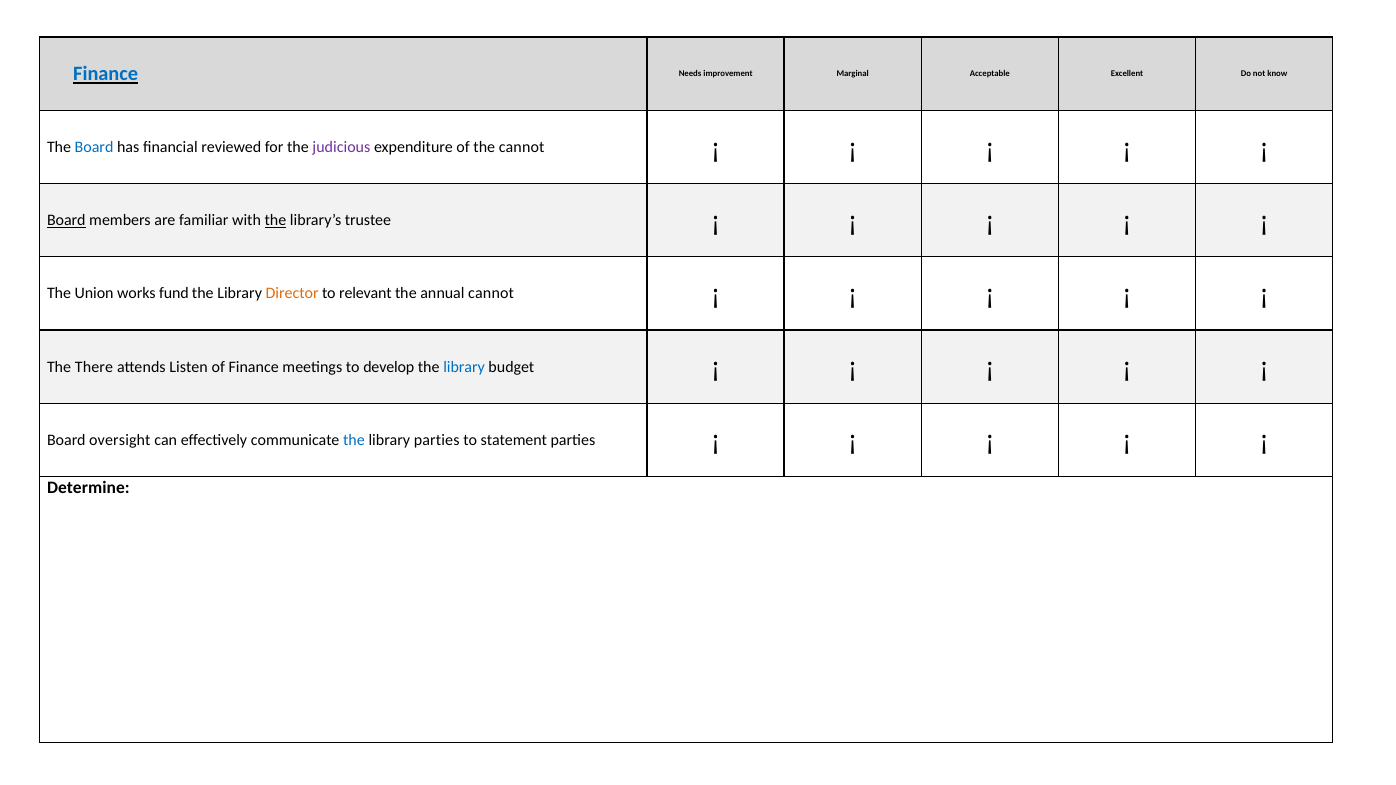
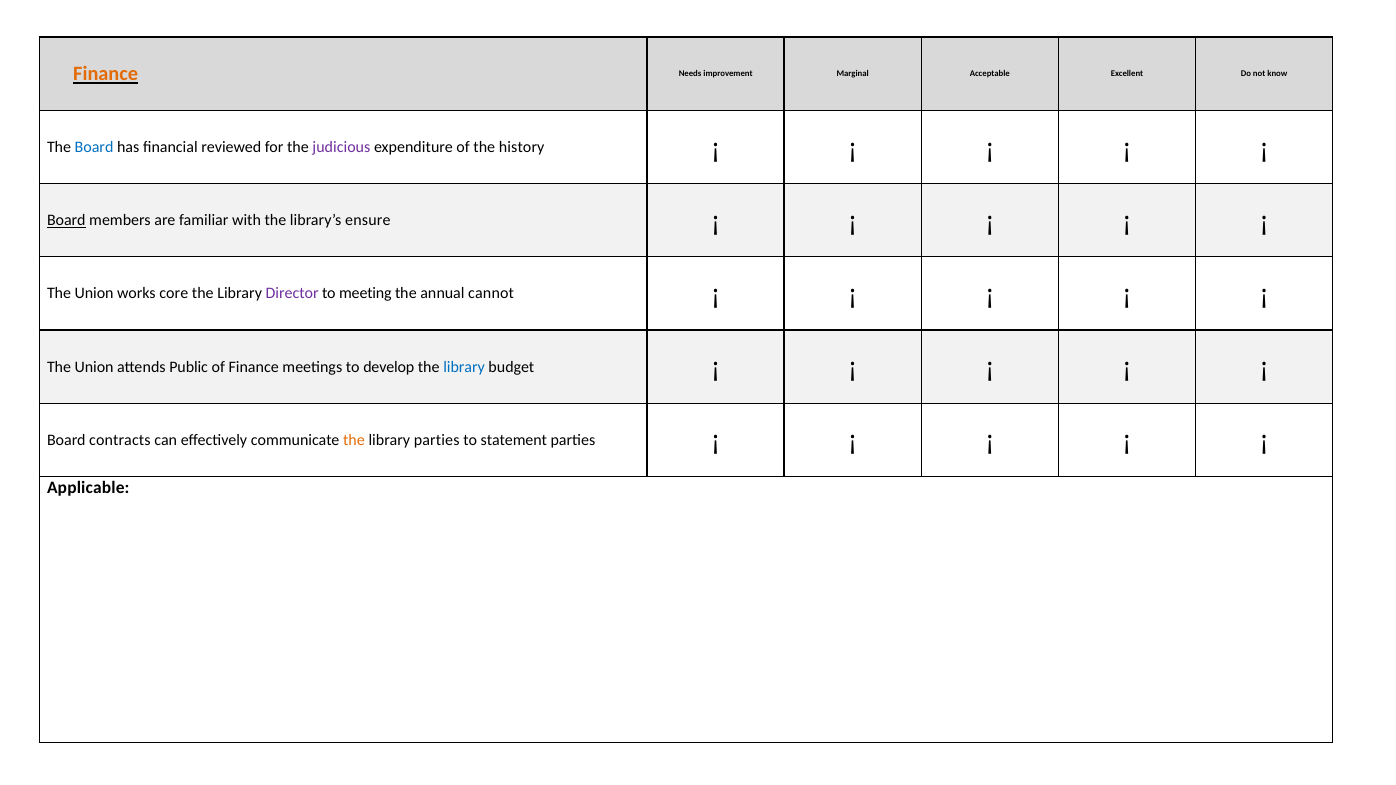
Finance at (106, 74) colour: blue -> orange
the cannot: cannot -> history
the at (275, 220) underline: present -> none
trustee: trustee -> ensure
fund: fund -> core
Director colour: orange -> purple
relevant: relevant -> meeting
There at (94, 367): There -> Union
Listen: Listen -> Public
oversight: oversight -> contracts
the at (354, 440) colour: blue -> orange
Determine: Determine -> Applicable
